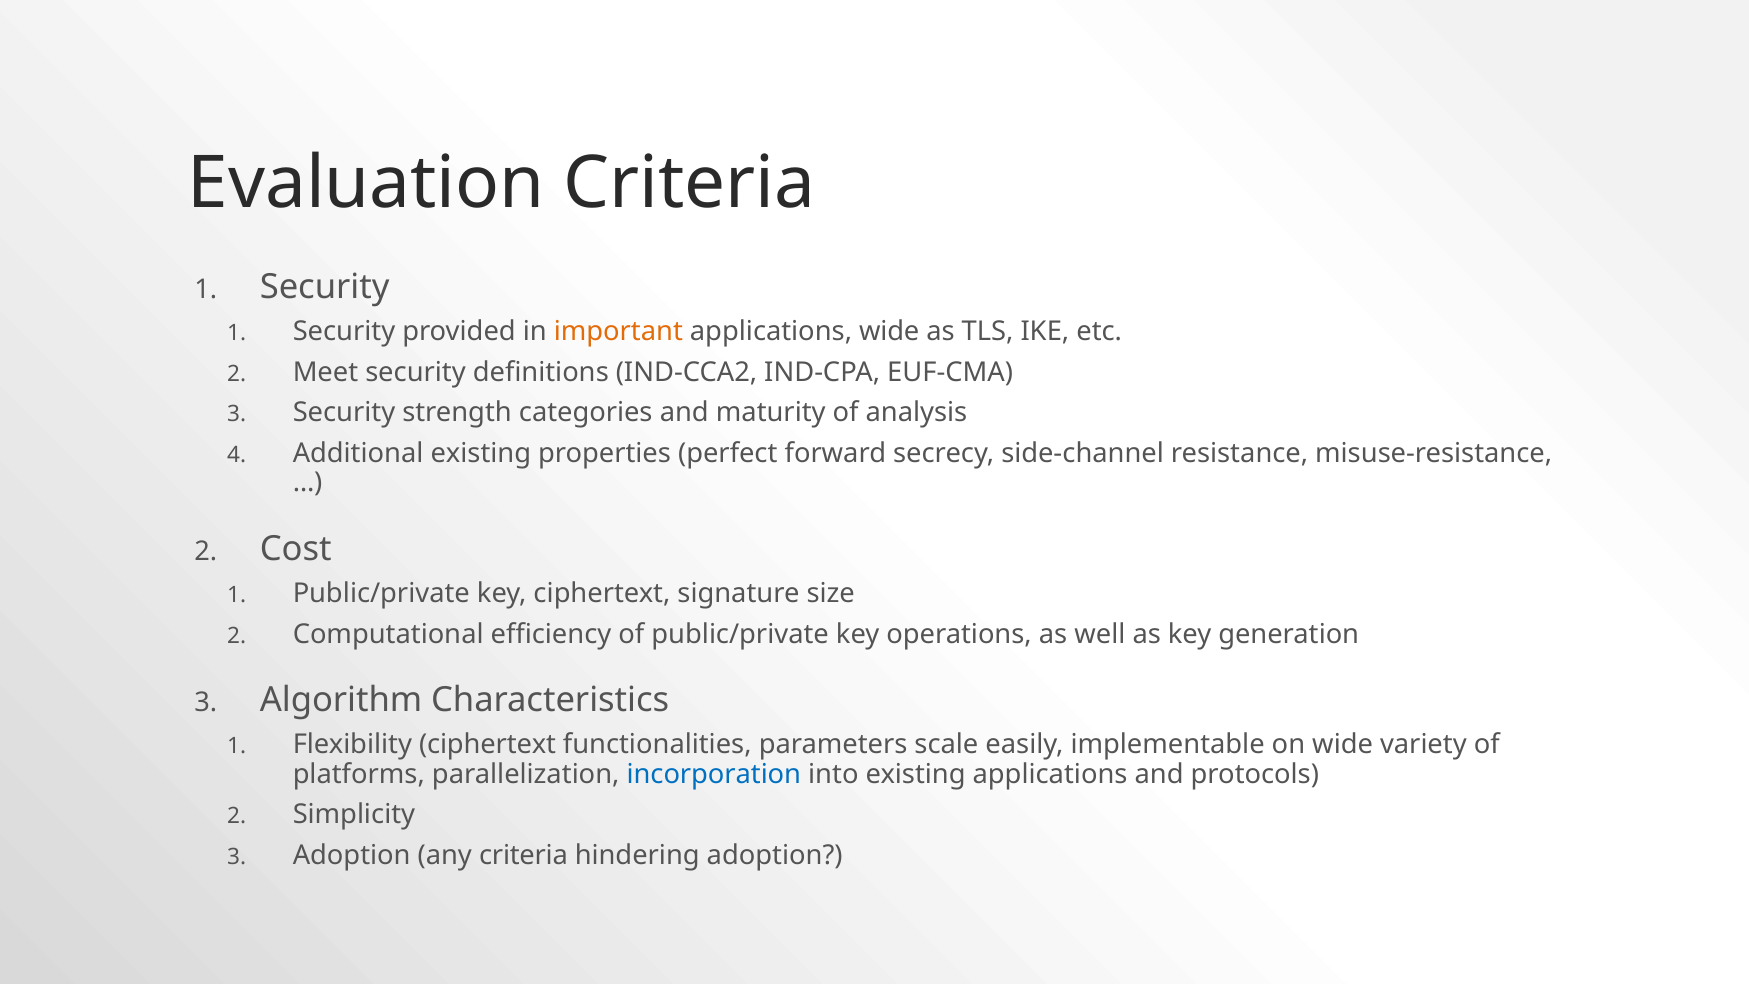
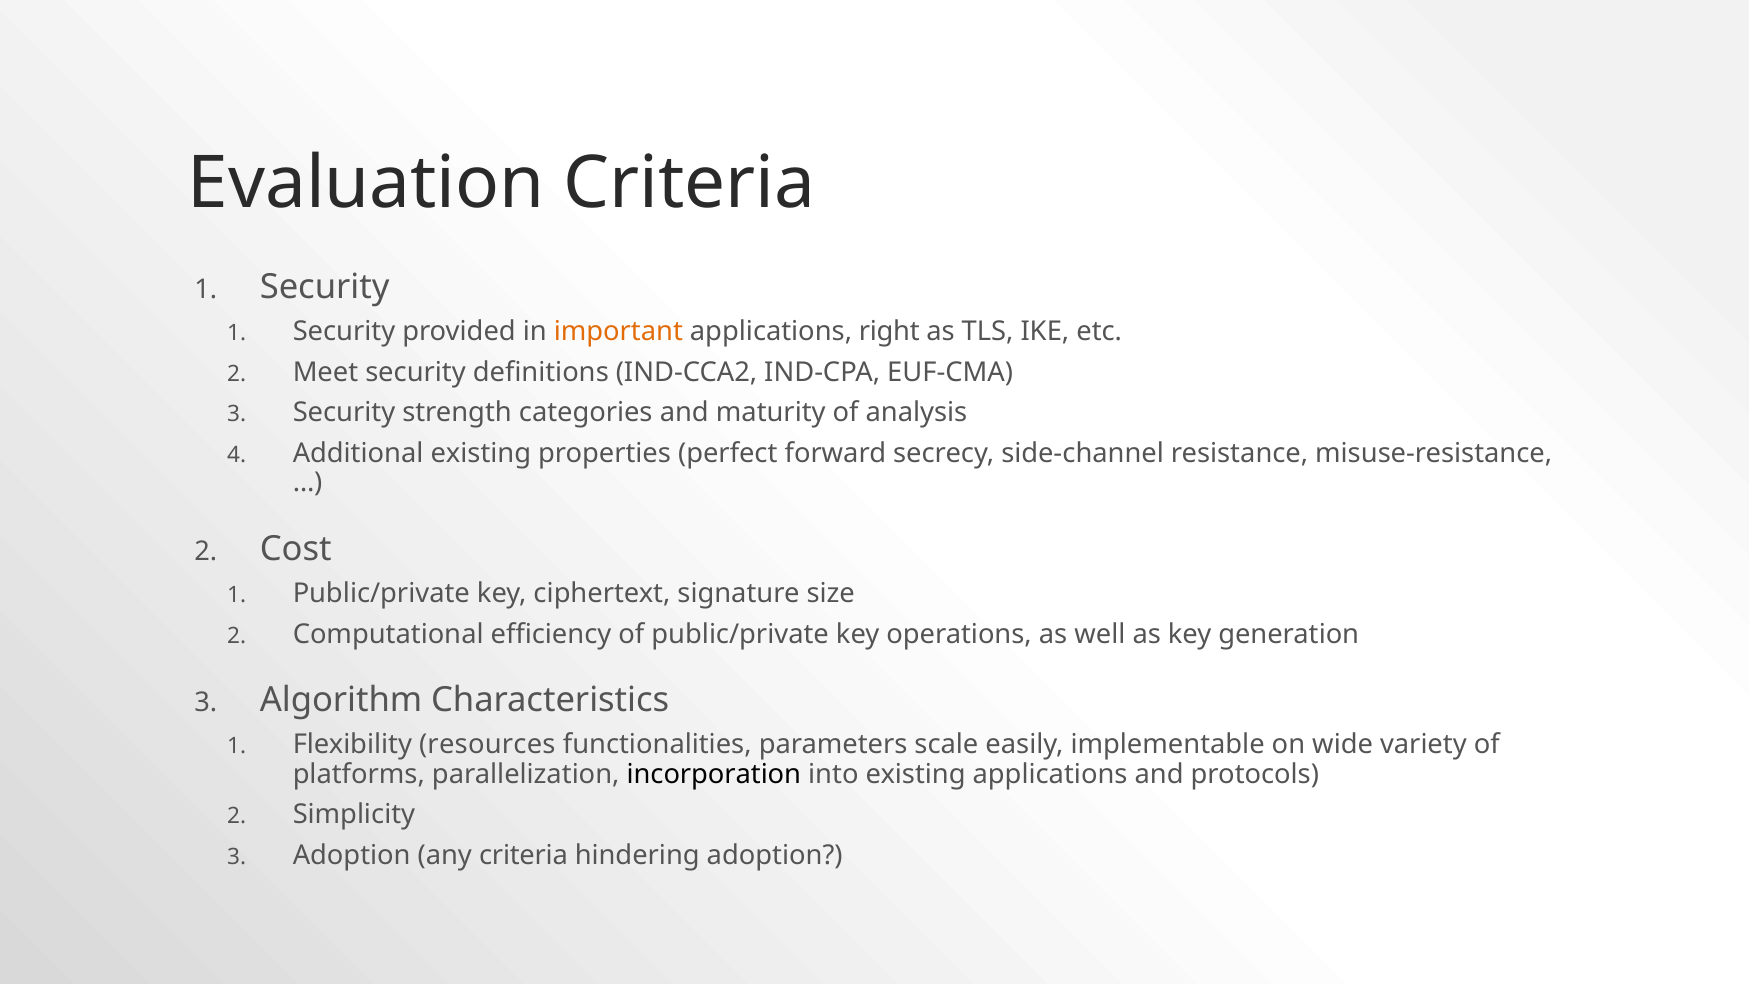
applications wide: wide -> right
Flexibility ciphertext: ciphertext -> resources
incorporation colour: blue -> black
